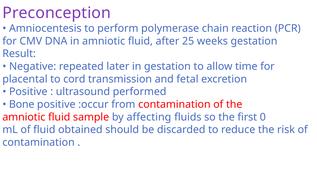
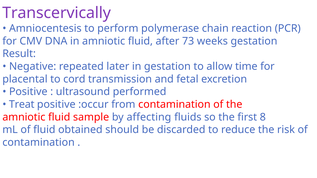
Preconception: Preconception -> Transcervically
25: 25 -> 73
Bone: Bone -> Treat
0: 0 -> 8
